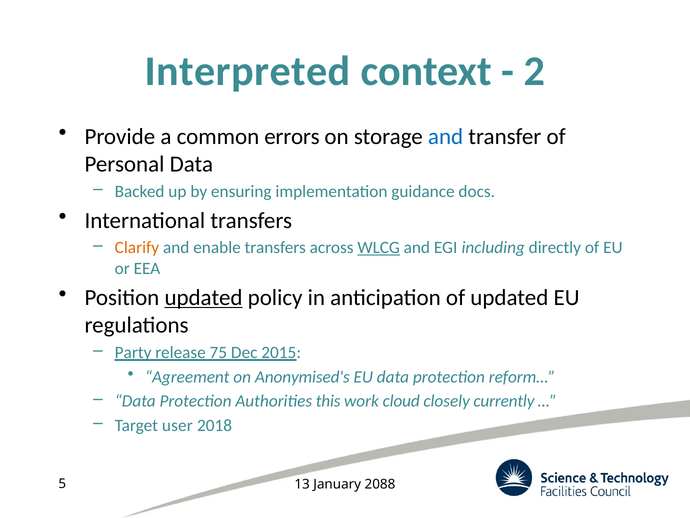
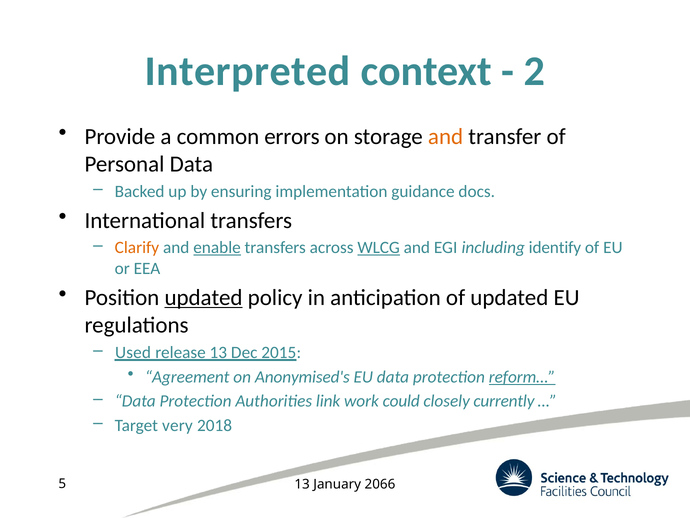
and at (446, 136) colour: blue -> orange
enable underline: none -> present
directly: directly -> identify
Party: Party -> Used
release 75: 75 -> 13
reform… underline: none -> present
this: this -> link
cloud: cloud -> could
user: user -> very
2088: 2088 -> 2066
